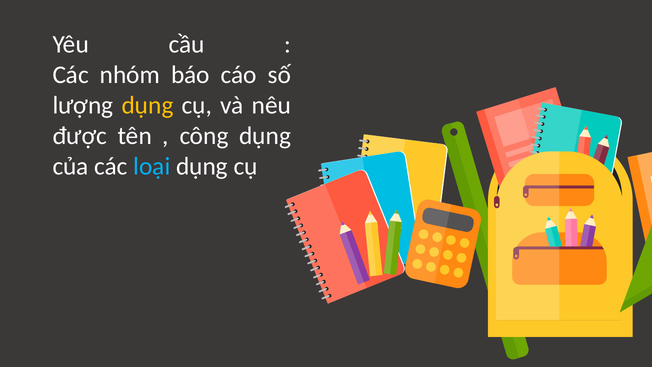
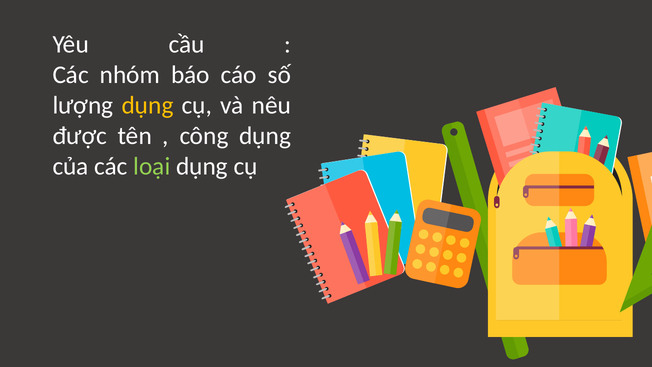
loại colour: light blue -> light green
